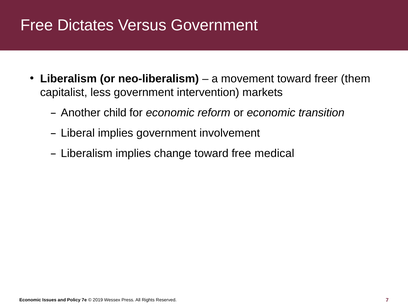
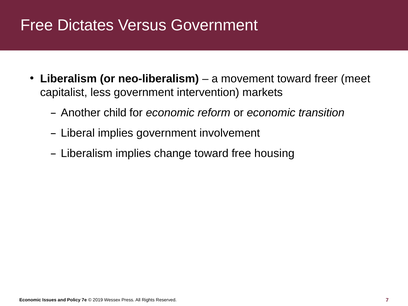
them: them -> meet
medical: medical -> housing
